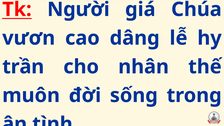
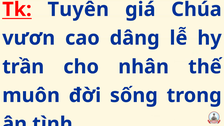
Người: Người -> Tuyên
